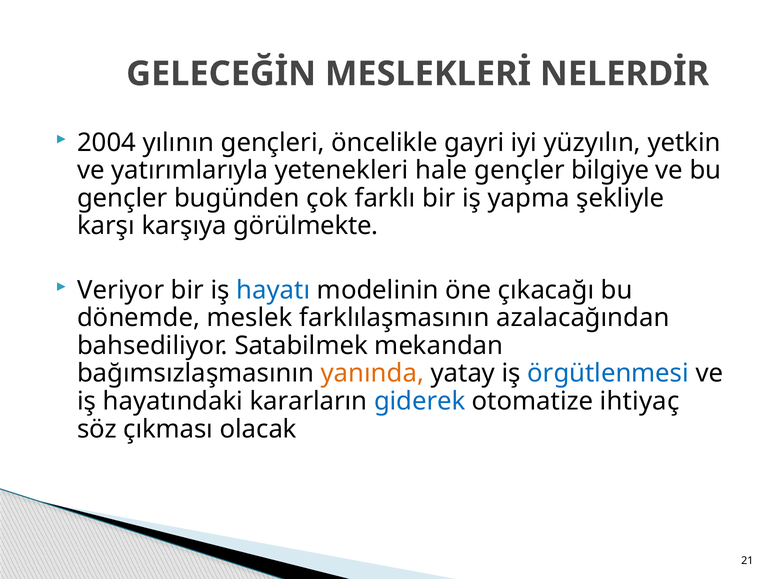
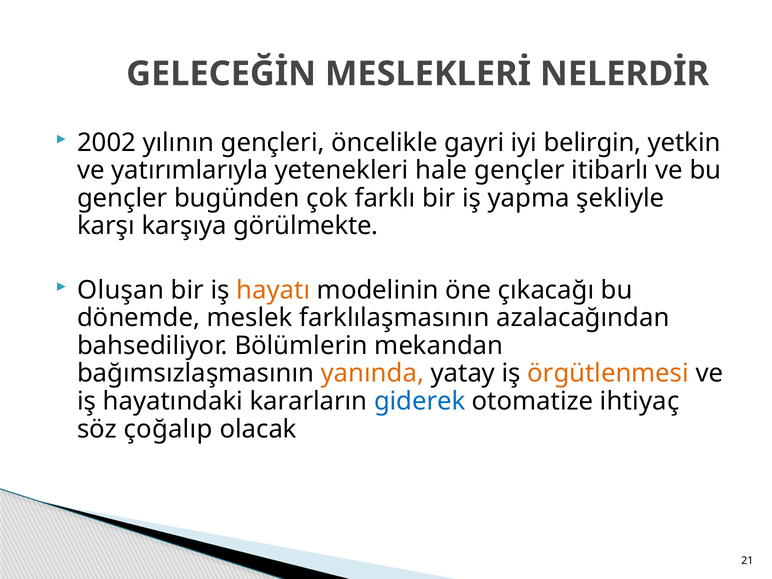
2004: 2004 -> 2002
yüzyılın: yüzyılın -> belirgin
bilgiye: bilgiye -> itibarlı
Veriyor: Veriyor -> Oluşan
hayatı colour: blue -> orange
Satabilmek: Satabilmek -> Bölümlerin
örgütlenmesi colour: blue -> orange
çıkması: çıkması -> çoğalıp
